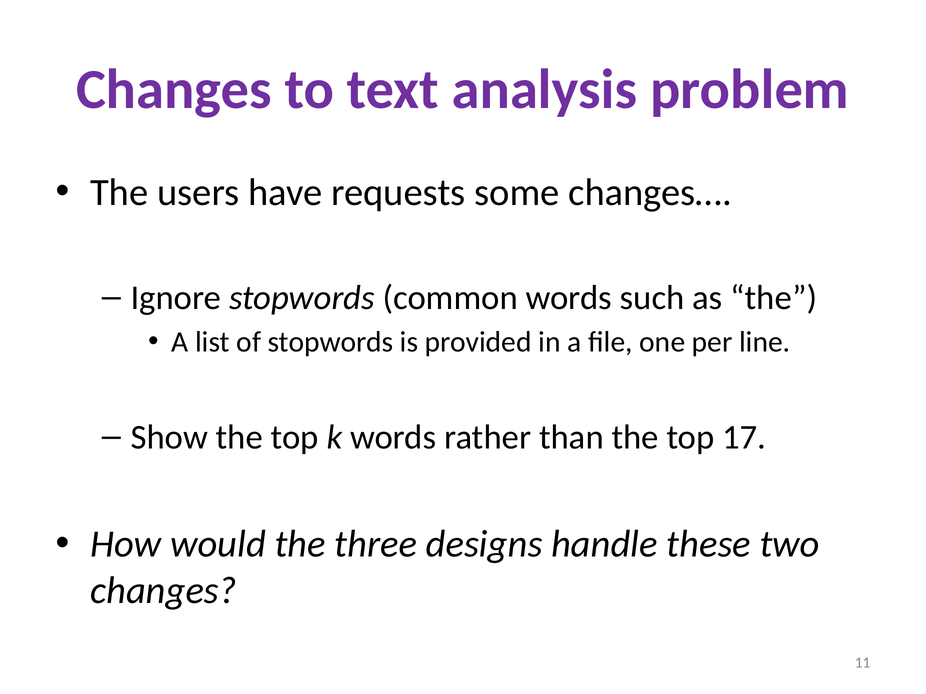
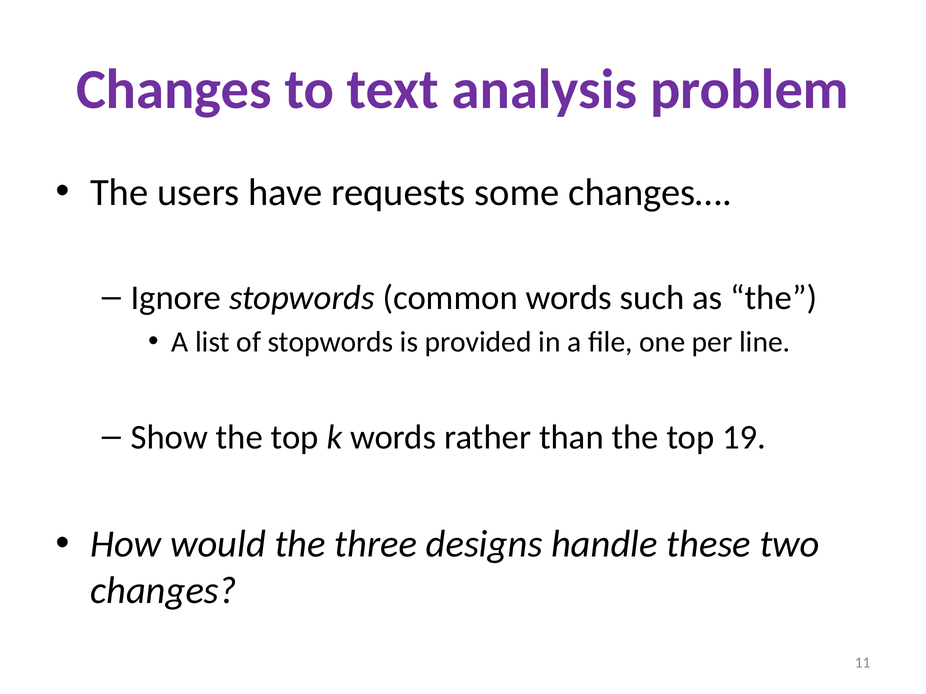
17: 17 -> 19
